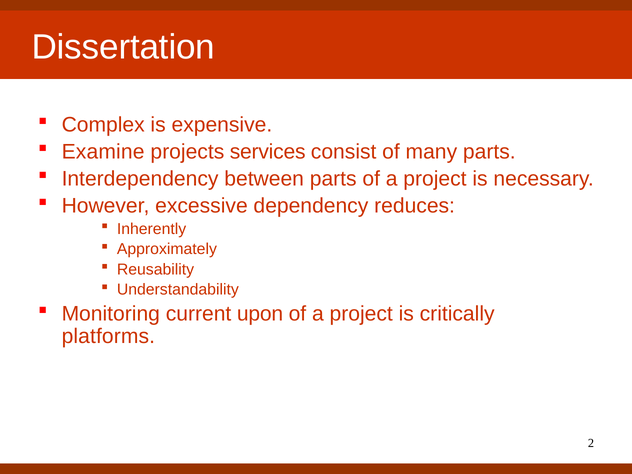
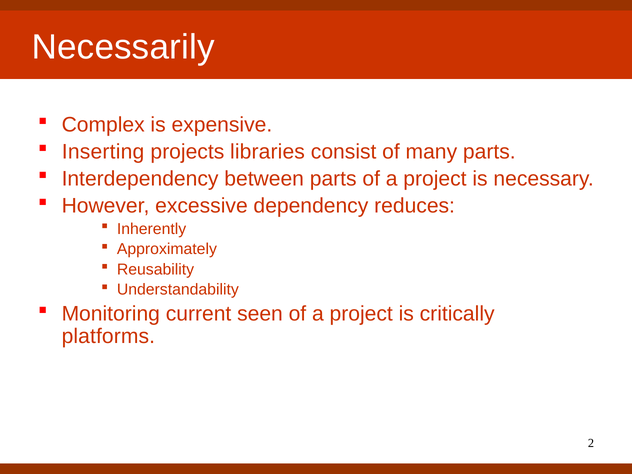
Dissertation: Dissertation -> Necessarily
Examine: Examine -> Inserting
services: services -> libraries
upon: upon -> seen
